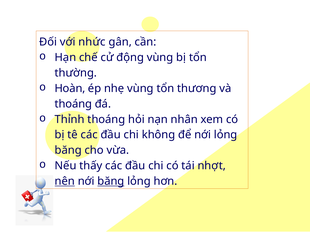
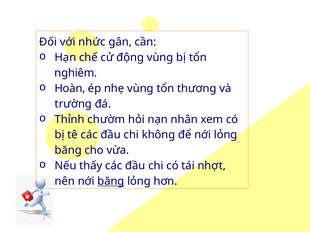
thường: thường -> nghiêm
thoáng at (73, 104): thoáng -> trường
Thỉnh thoáng: thoáng -> chườm
nên underline: present -> none
